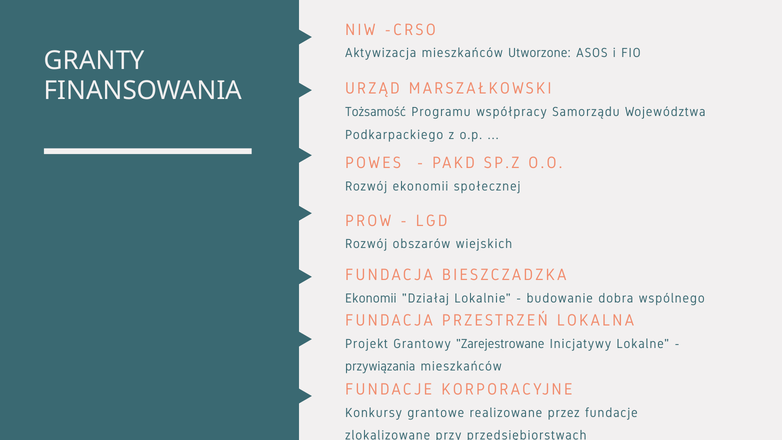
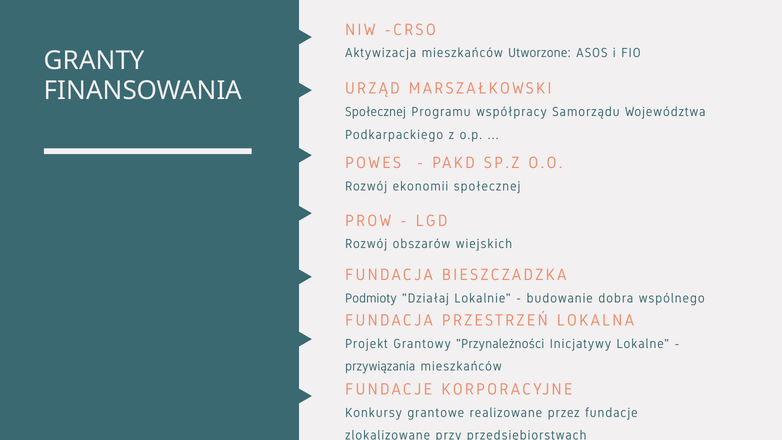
Tożsamość at (376, 112): Tożsamość -> Społecznej
Ekonomii at (371, 298): Ekonomii -> Podmioty
Zarejestrowane: Zarejestrowane -> Przynależności
